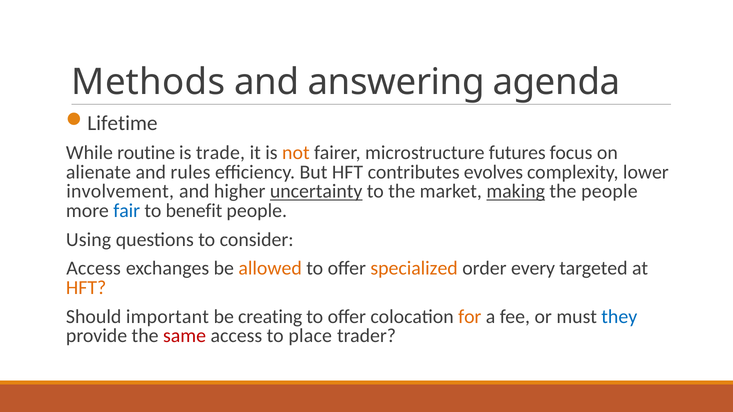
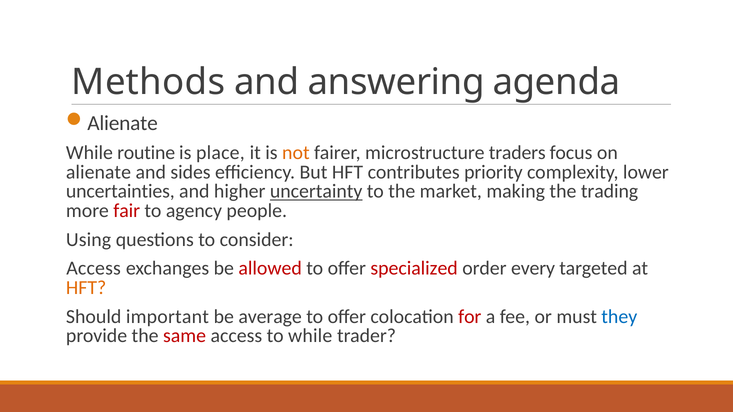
Lifetime at (122, 123): Lifetime -> Alienate
trade: trade -> place
futures: futures -> traders
rules: rules -> sides
evolves: evolves -> priority
involvement: involvement -> uncertainties
making underline: present -> none
the people: people -> trading
fair colour: blue -> red
benefit: benefit -> agency
allowed colour: orange -> red
specialized colour: orange -> red
creating: creating -> average
for colour: orange -> red
to place: place -> while
